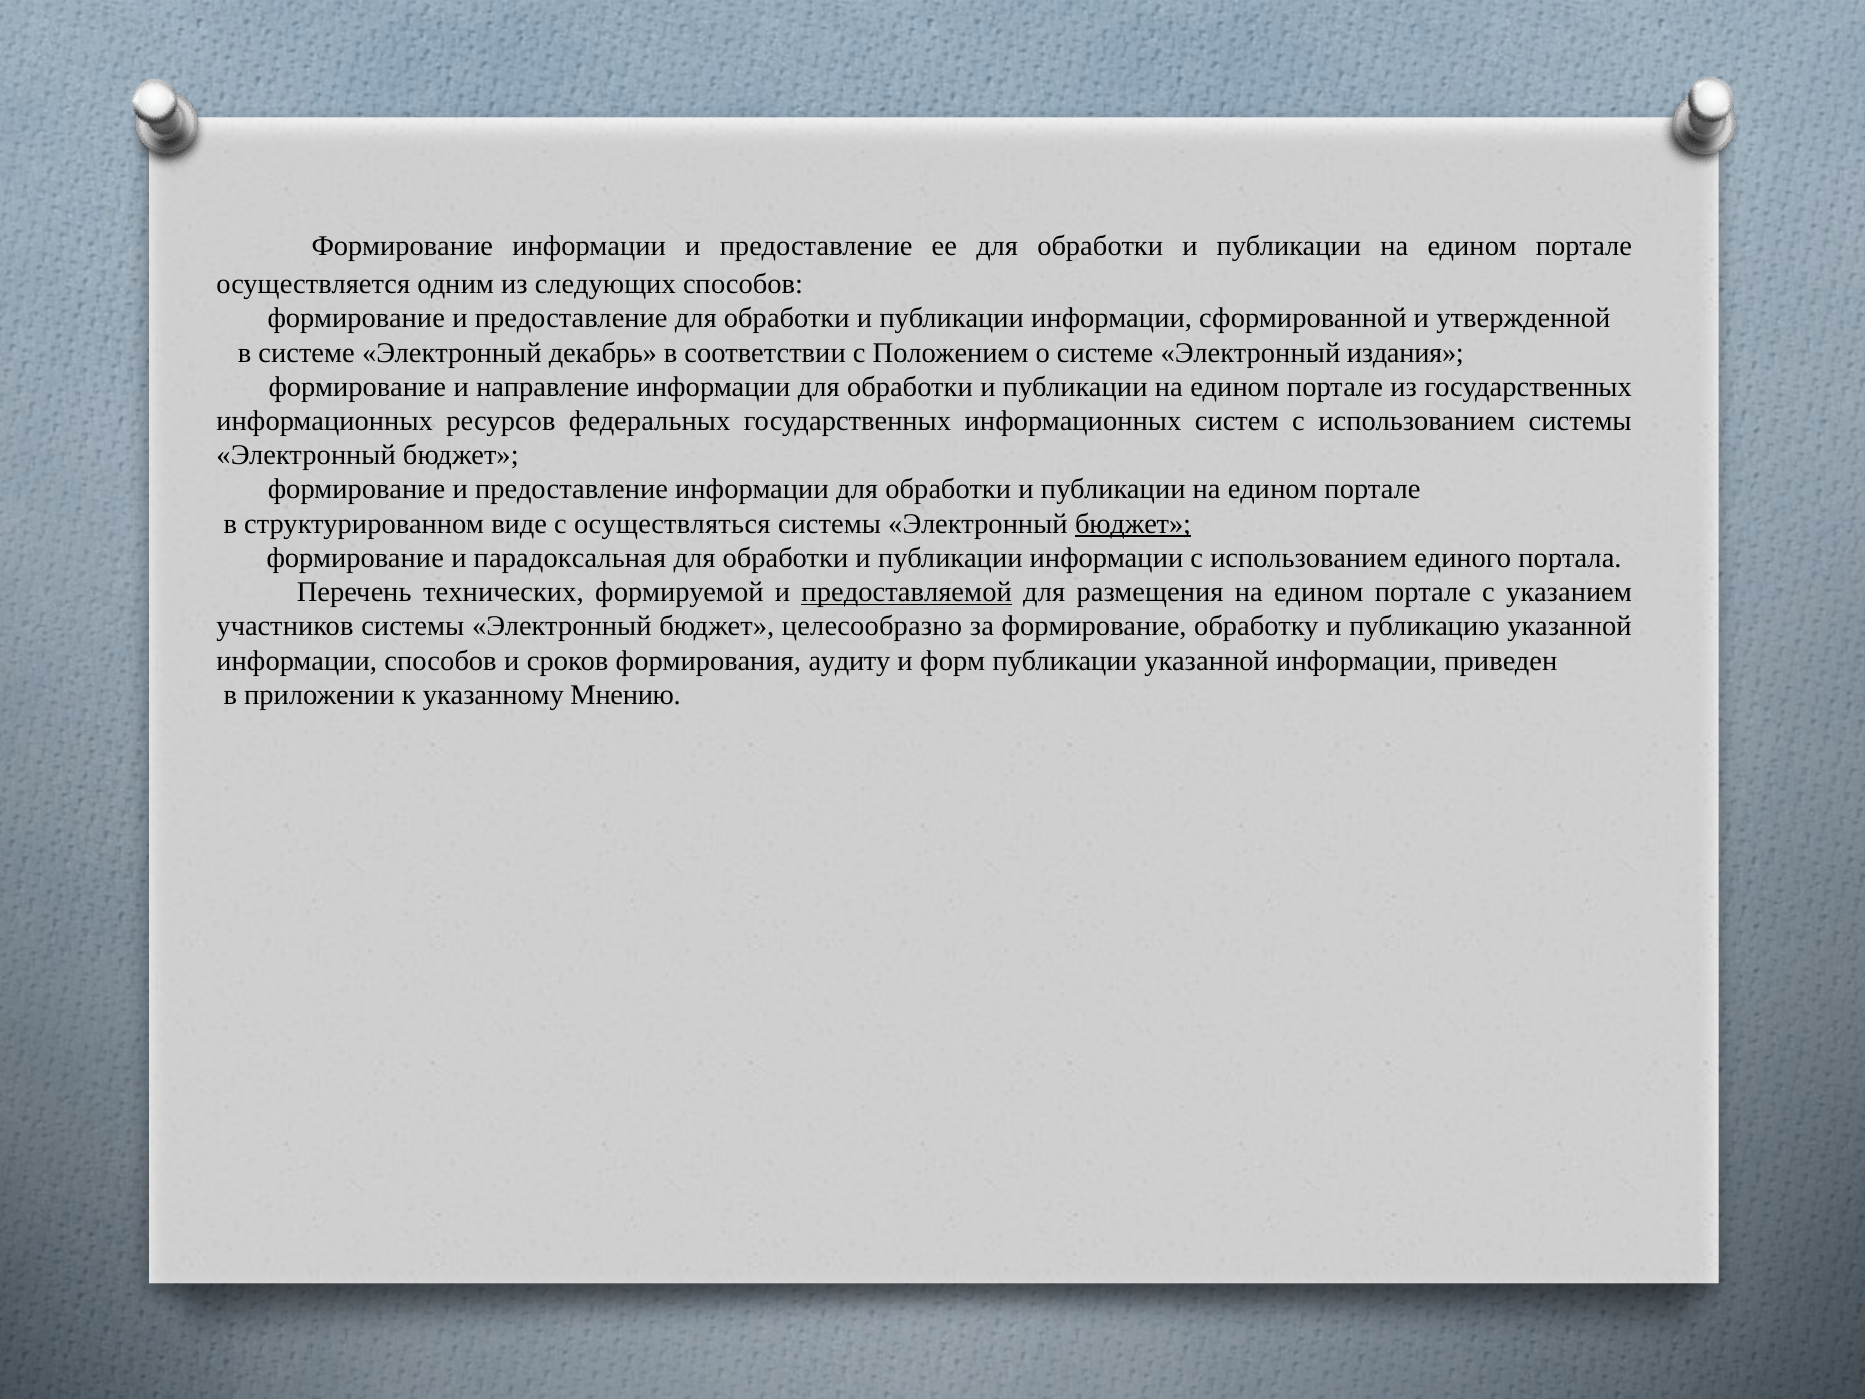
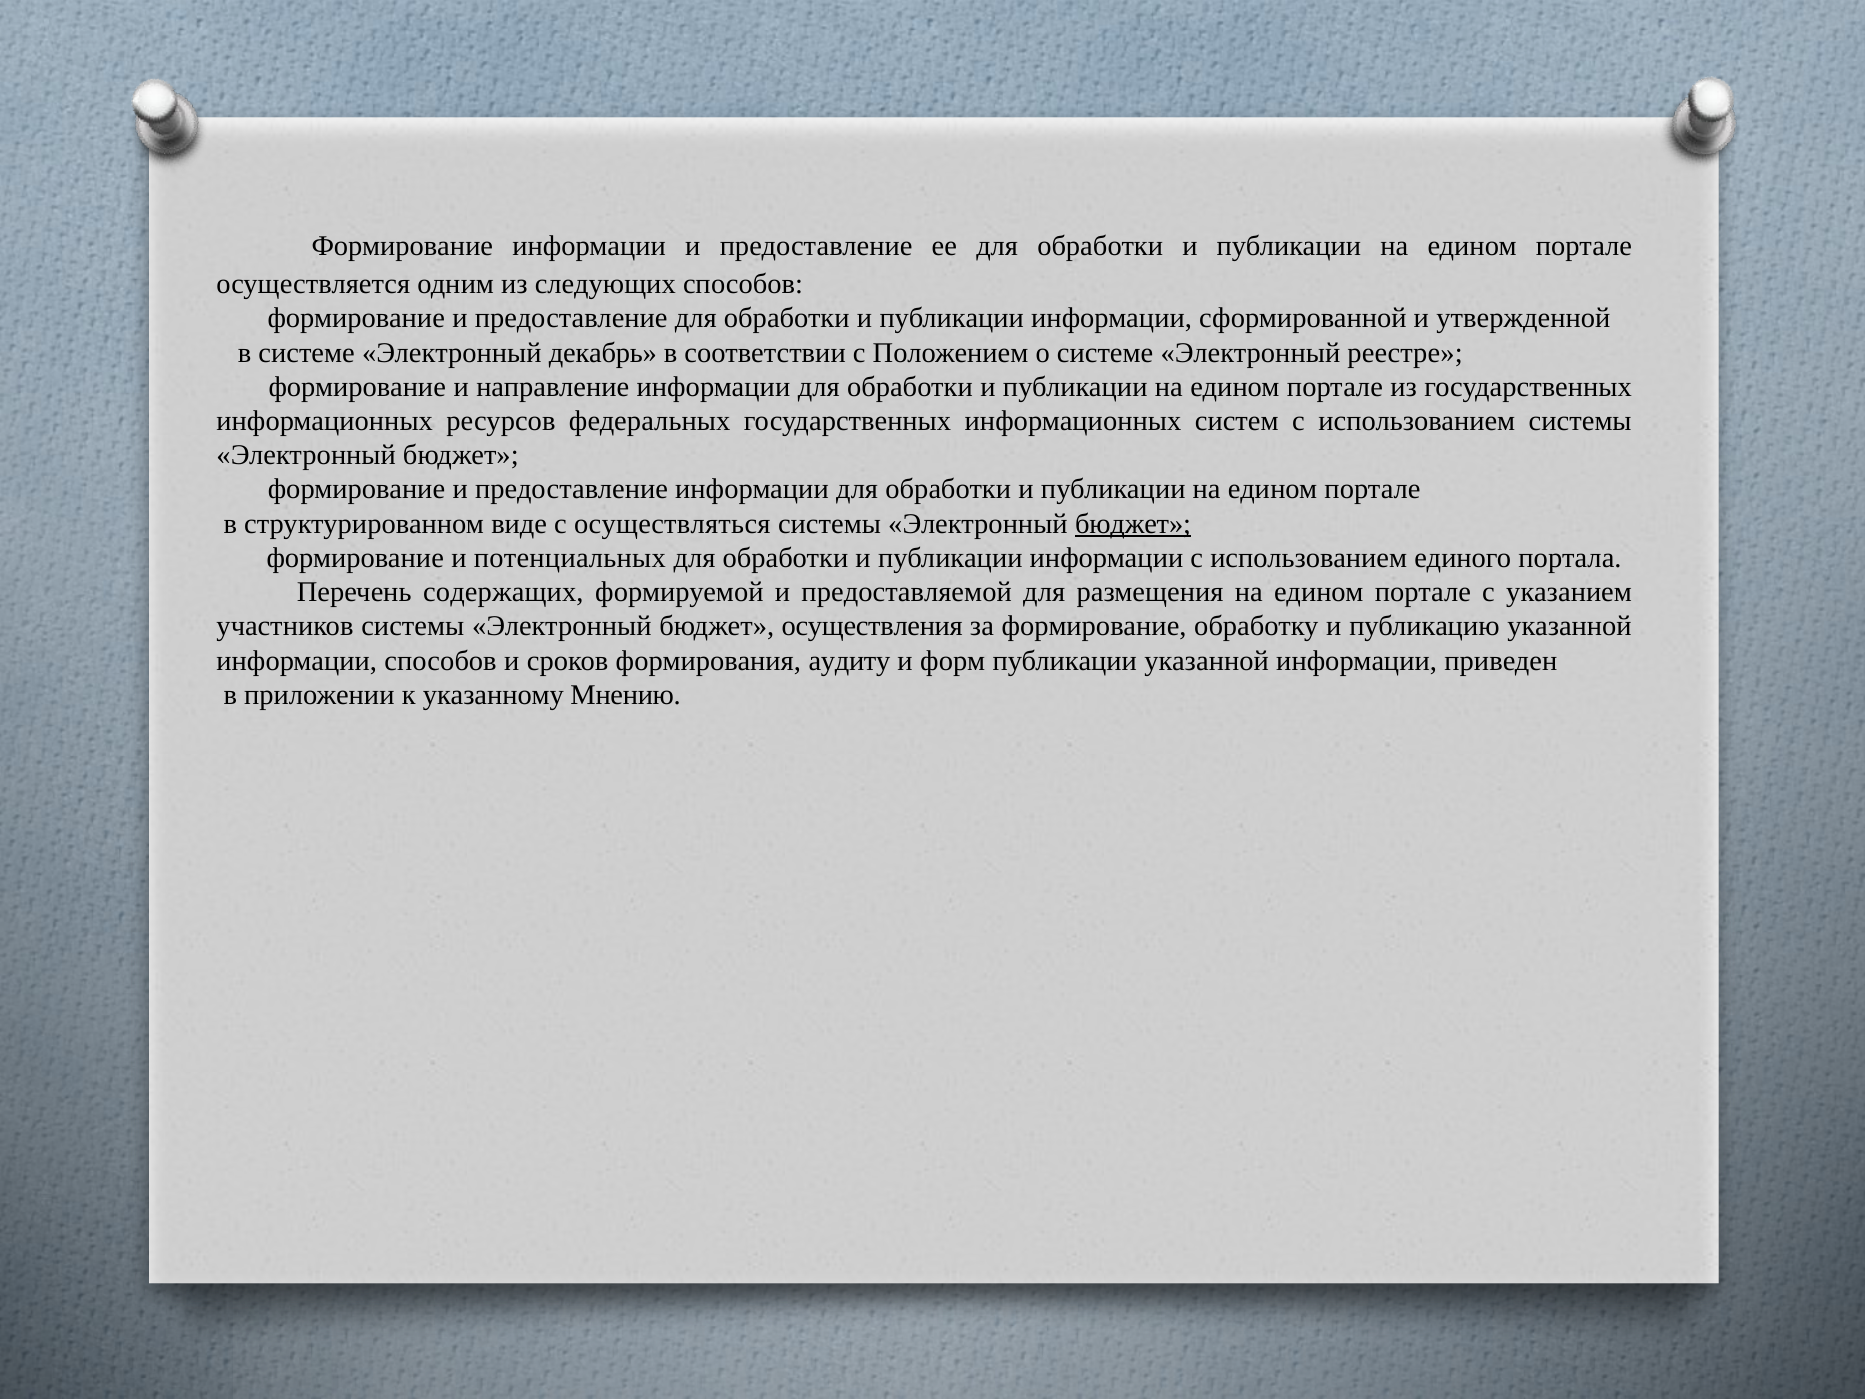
издания: издания -> реестре
парадоксальная: парадоксальная -> потенциальных
технических: технических -> содержащих
предоставляемой underline: present -> none
целесообразно: целесообразно -> осуществления
